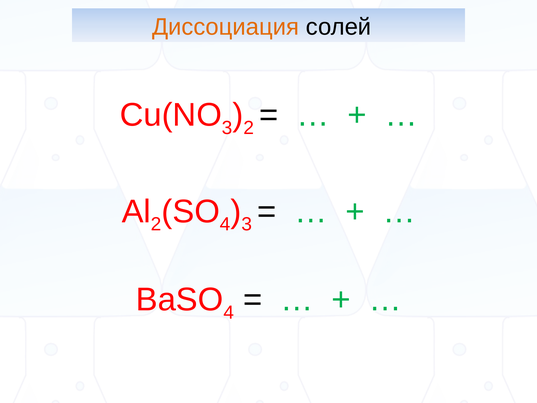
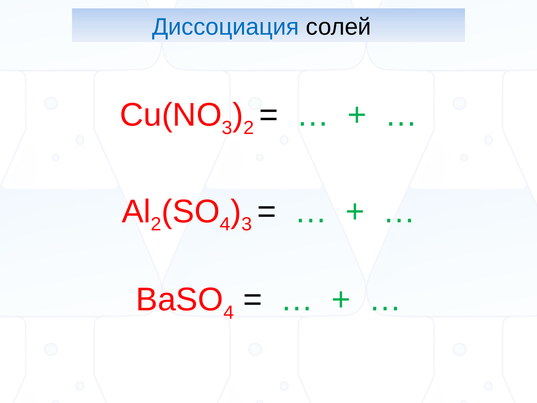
Диссоциация colour: orange -> blue
